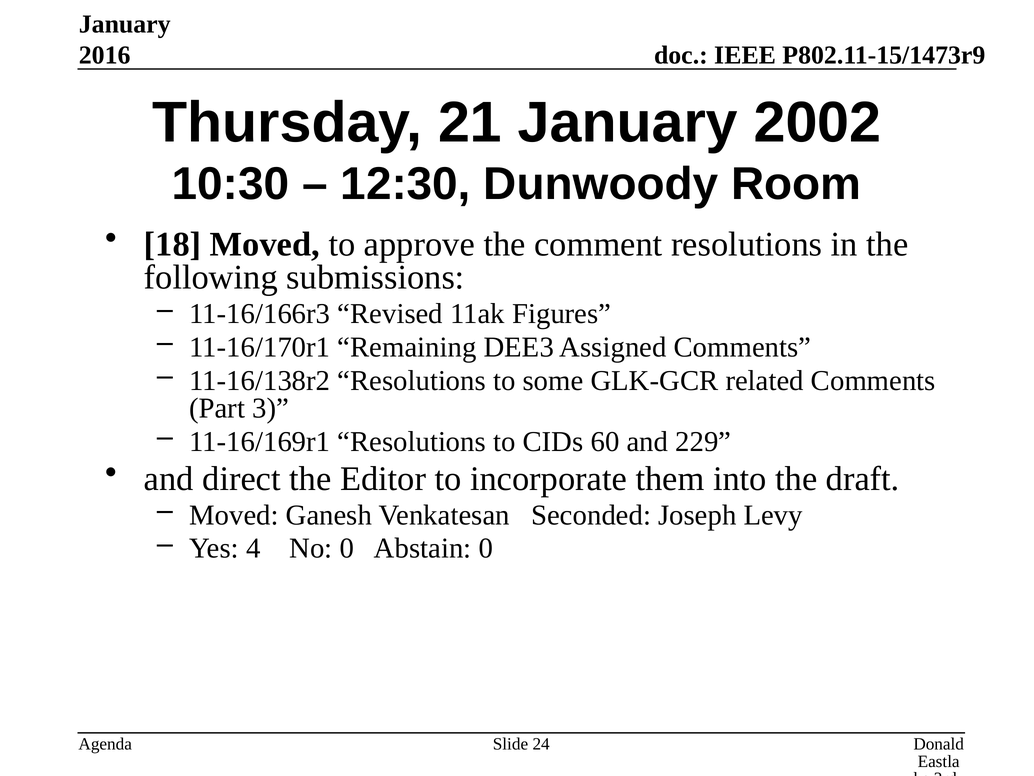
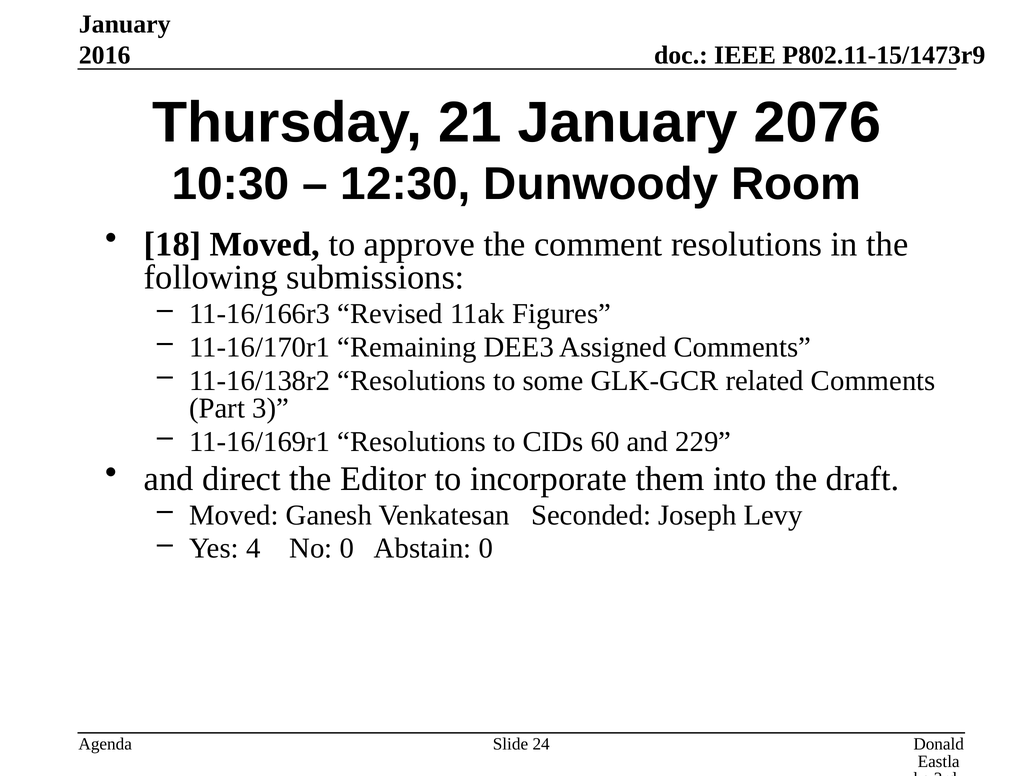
2002: 2002 -> 2076
